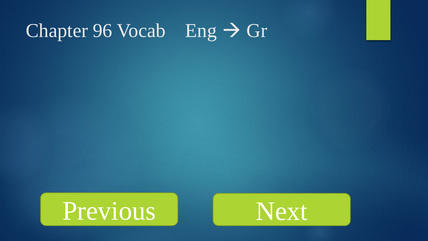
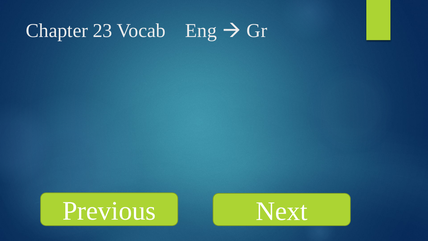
96: 96 -> 23
